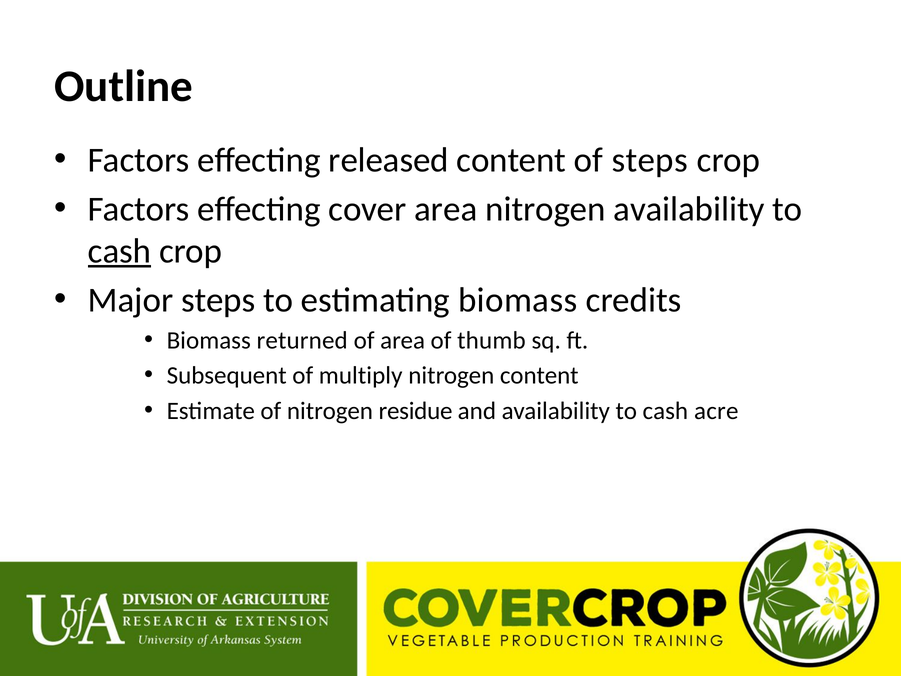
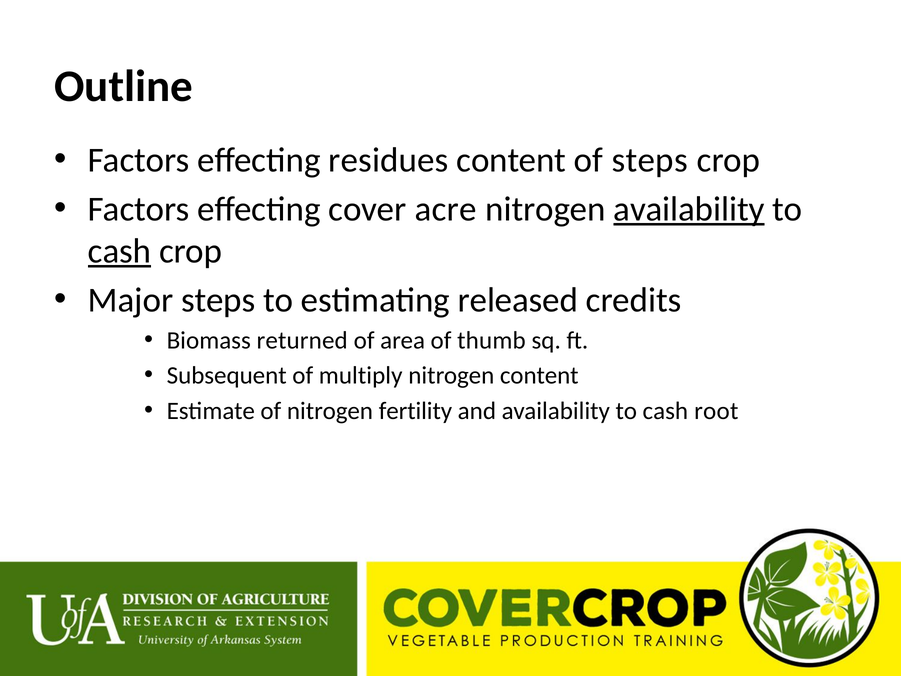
released: released -> residues
cover area: area -> acre
availability at (689, 209) underline: none -> present
estimating biomass: biomass -> released
residue: residue -> fertility
acre: acre -> root
